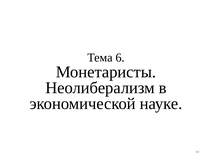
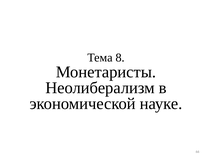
6: 6 -> 8
